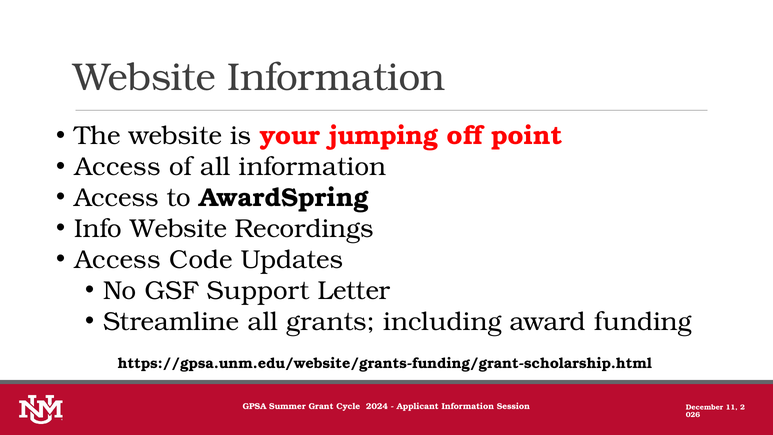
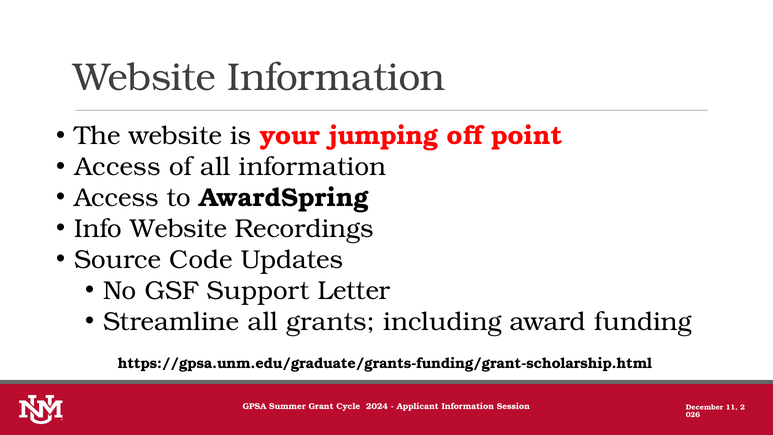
Access at (118, 260): Access -> Source
https://gpsa.unm.edu/website/grants-funding/grant-scholarship.html: https://gpsa.unm.edu/website/grants-funding/grant-scholarship.html -> https://gpsa.unm.edu/graduate/grants-funding/grant-scholarship.html
